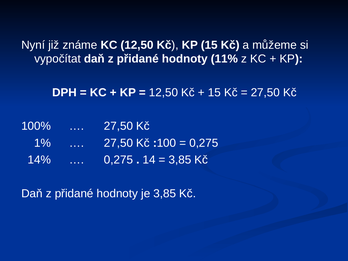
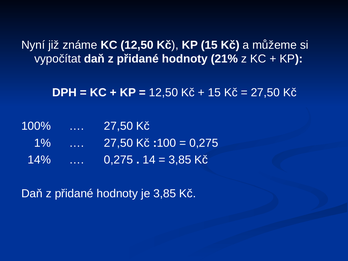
11%: 11% -> 21%
